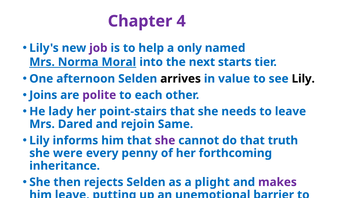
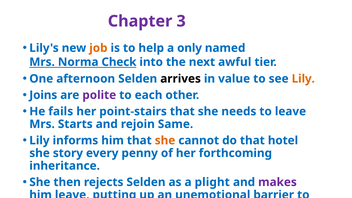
4: 4 -> 3
job colour: purple -> orange
Moral: Moral -> Check
starts: starts -> awful
Lily at (303, 79) colour: black -> orange
lady: lady -> fails
Dared: Dared -> Starts
she at (165, 140) colour: purple -> orange
truth: truth -> hotel
were: were -> story
